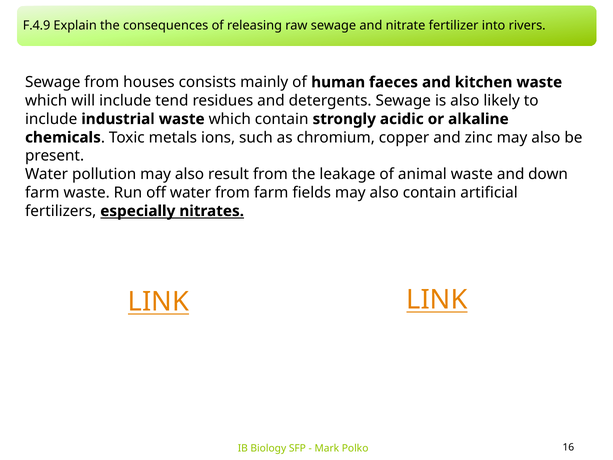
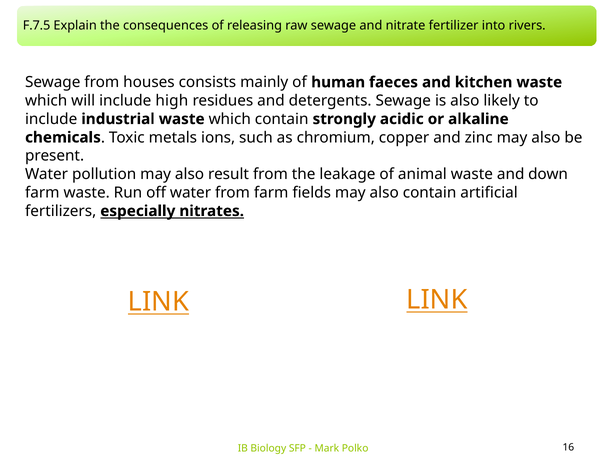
F.4.9: F.4.9 -> F.7.5
tend: tend -> high
